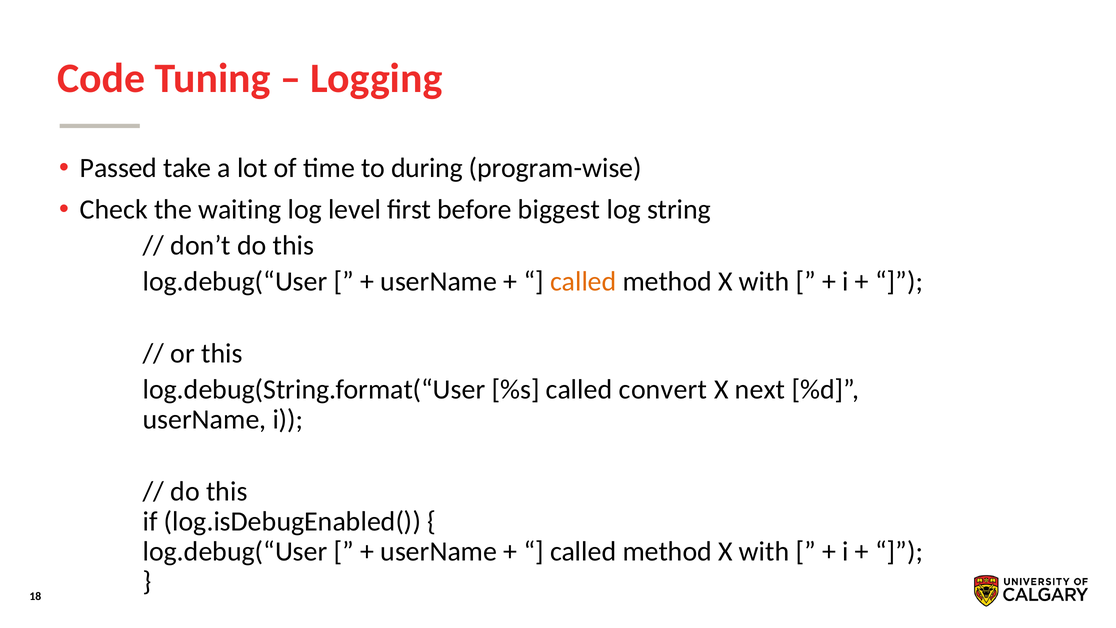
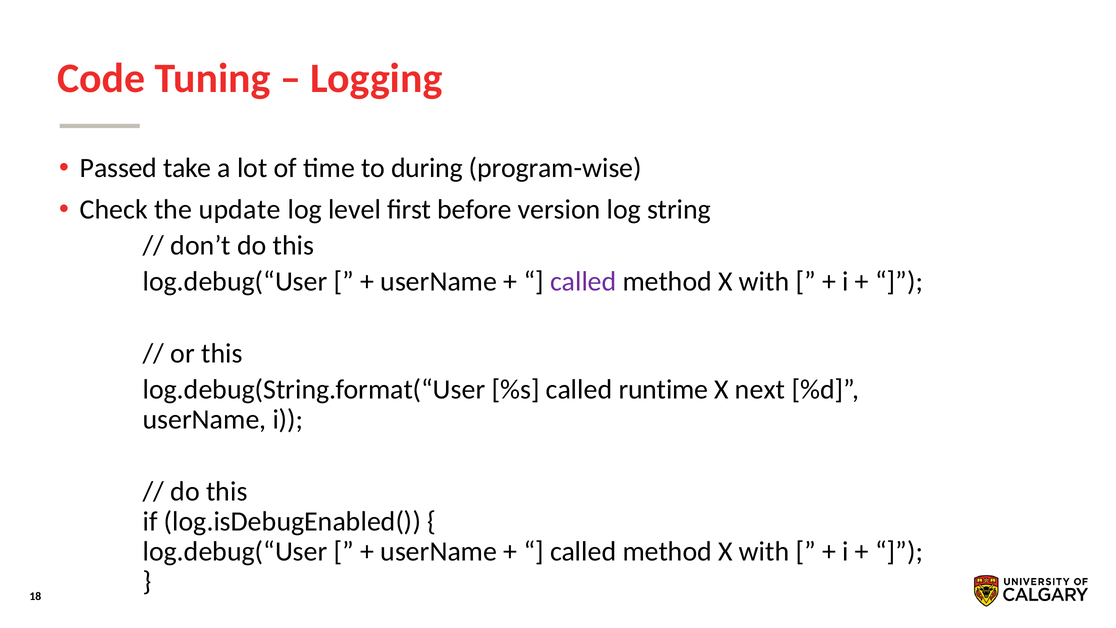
waiting: waiting -> update
biggest: biggest -> version
called at (583, 281) colour: orange -> purple
convert: convert -> runtime
